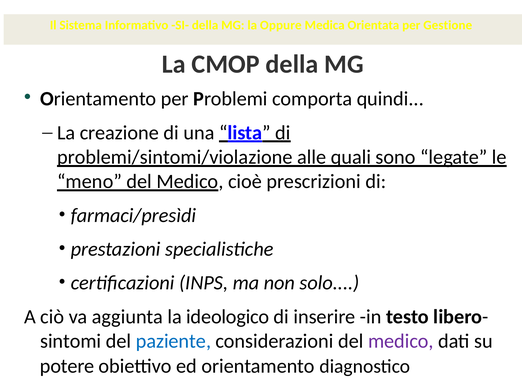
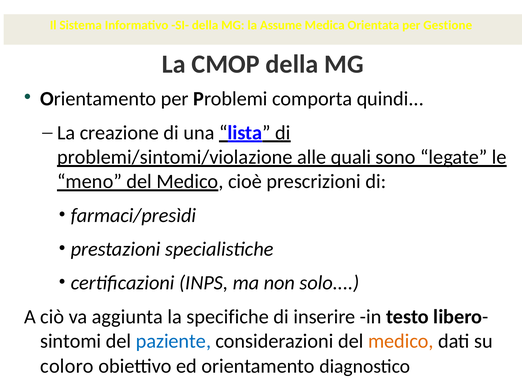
Oppure: Oppure -> Assume
ideologico: ideologico -> specifiche
medico at (401, 341) colour: purple -> orange
potere: potere -> coloro
